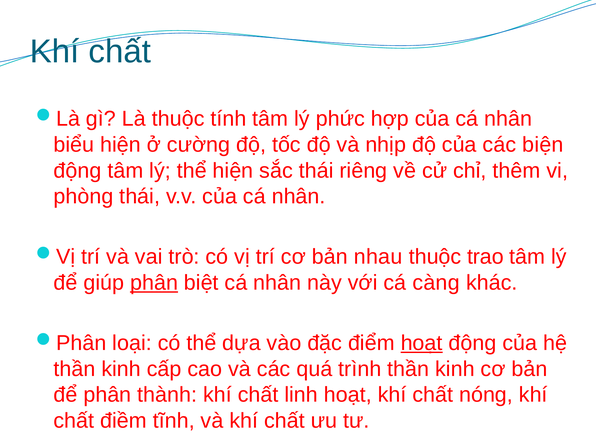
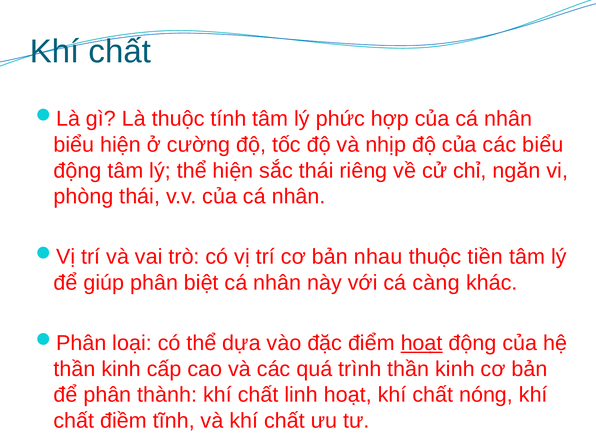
các biện: biện -> biểu
thêm: thêm -> ngăn
trao: trao -> tiền
phân at (154, 283) underline: present -> none
